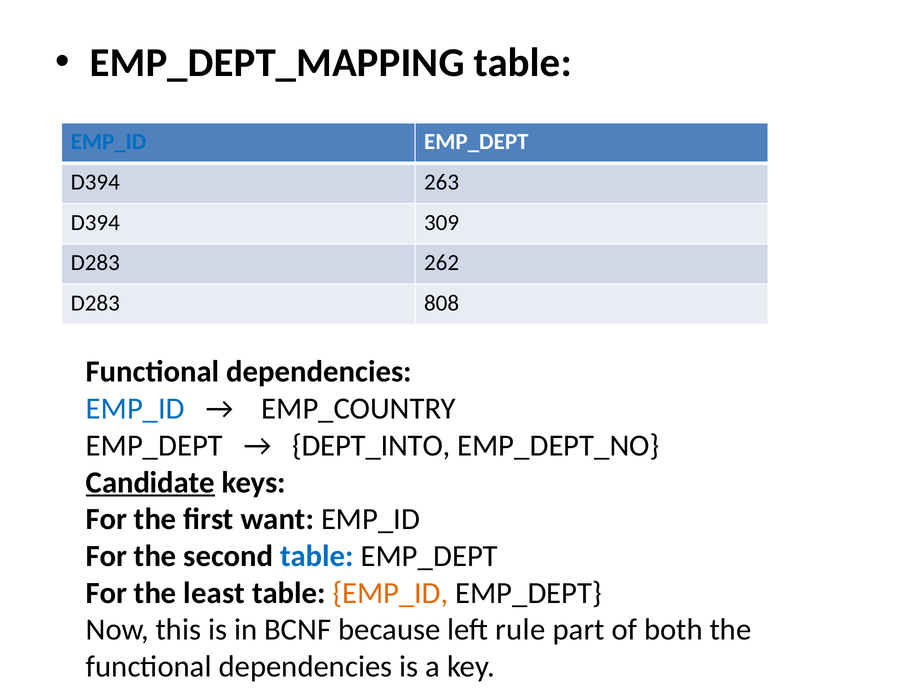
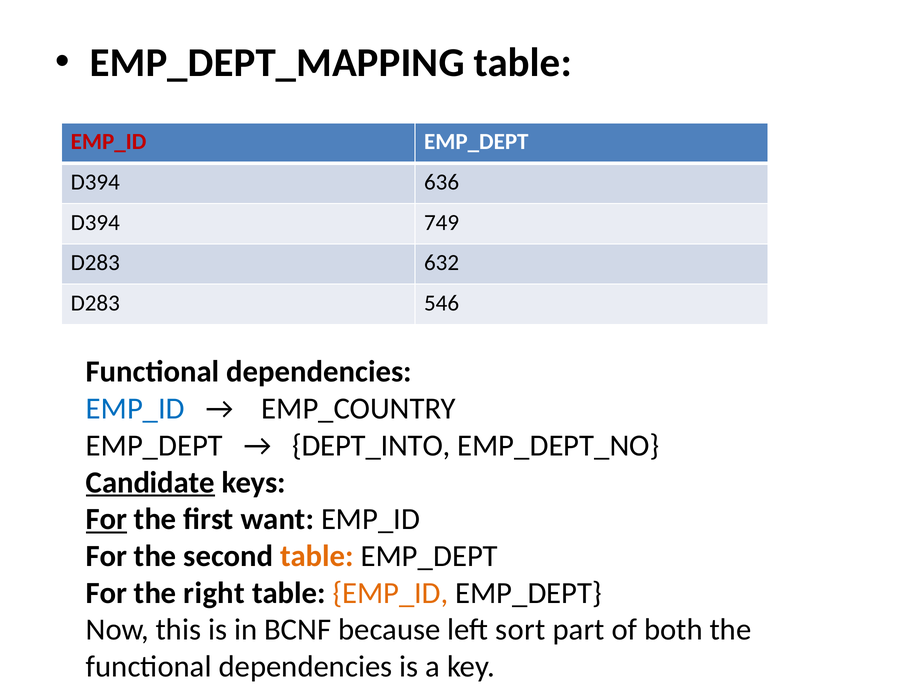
EMP_ID at (109, 142) colour: blue -> red
263: 263 -> 636
309: 309 -> 749
262: 262 -> 632
808: 808 -> 546
For at (106, 520) underline: none -> present
table at (317, 557) colour: blue -> orange
least: least -> right
rule: rule -> sort
